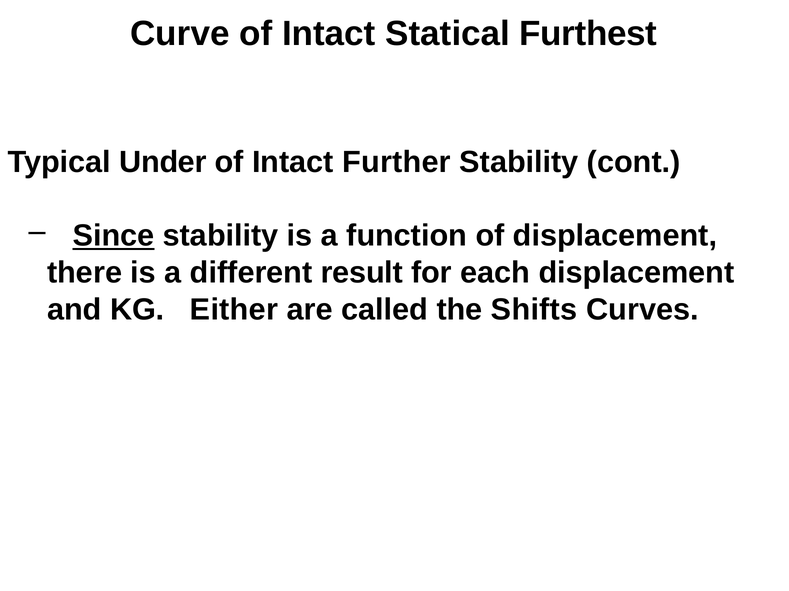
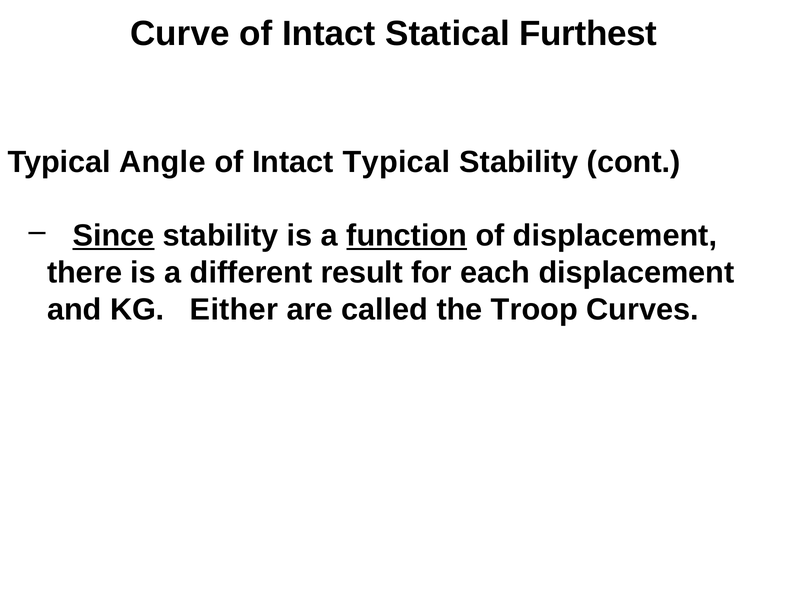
Under: Under -> Angle
Intact Further: Further -> Typical
function underline: none -> present
Shifts: Shifts -> Troop
